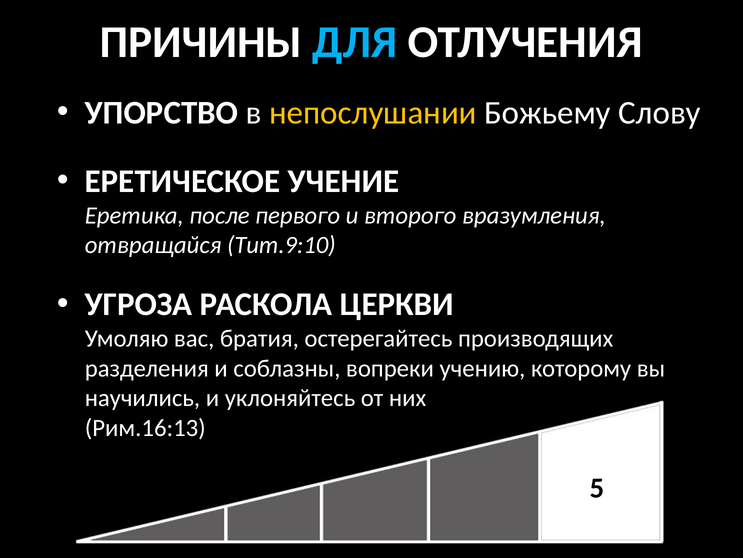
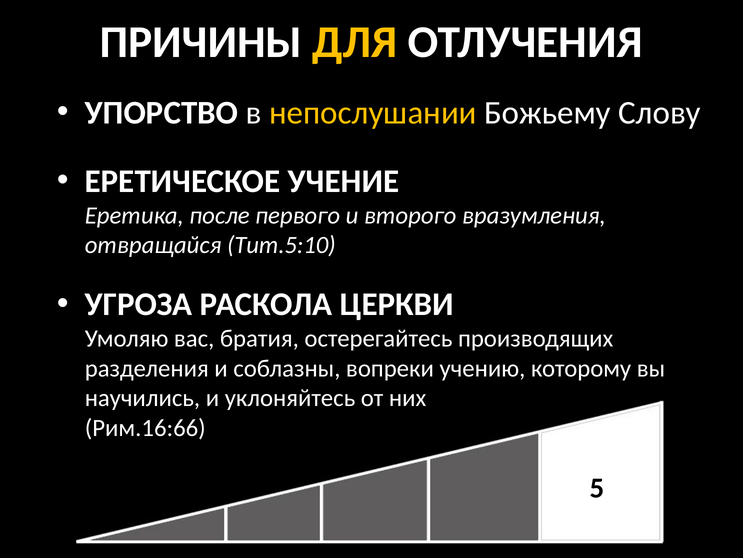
ДЛЯ colour: light blue -> yellow
Тит.9:10: Тит.9:10 -> Тит.5:10
Рим.16:13: Рим.16:13 -> Рим.16:66
